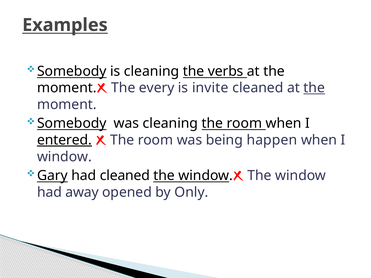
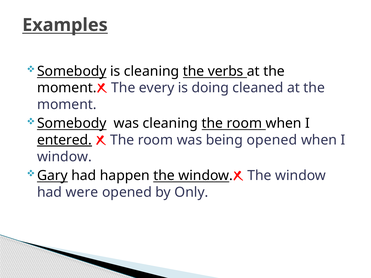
invite: invite -> doing
the at (314, 88) underline: present -> none
being happen: happen -> opened
had cleaned: cleaned -> happen
away: away -> were
